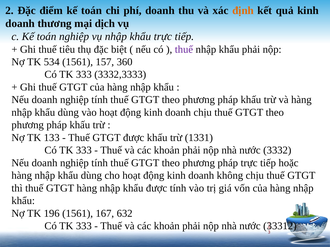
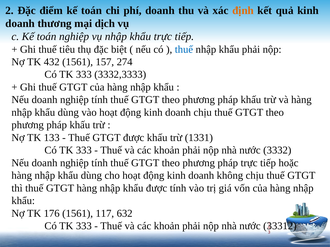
thuế at (184, 49) colour: purple -> blue
534: 534 -> 432
360: 360 -> 274
196: 196 -> 176
167: 167 -> 117
